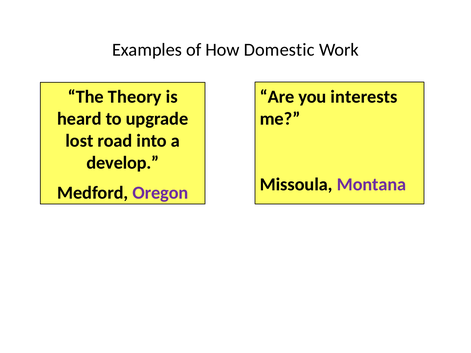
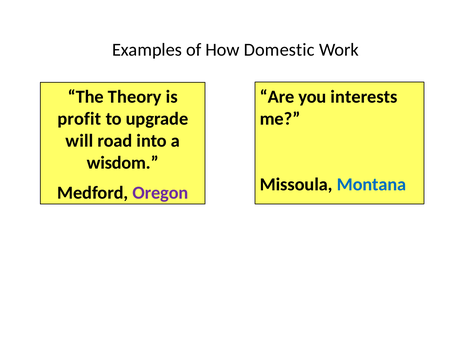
heard: heard -> profit
lost: lost -> will
develop: develop -> wisdom
Montana colour: purple -> blue
